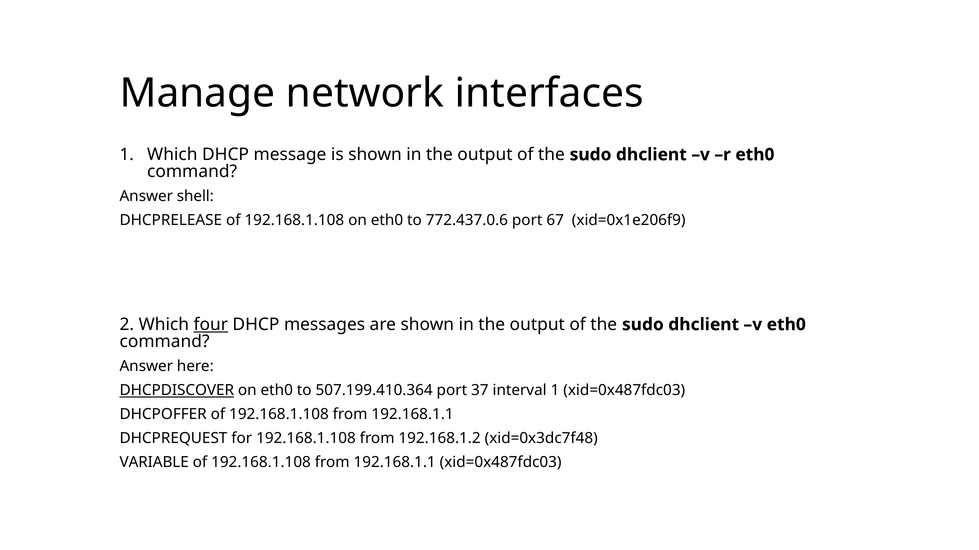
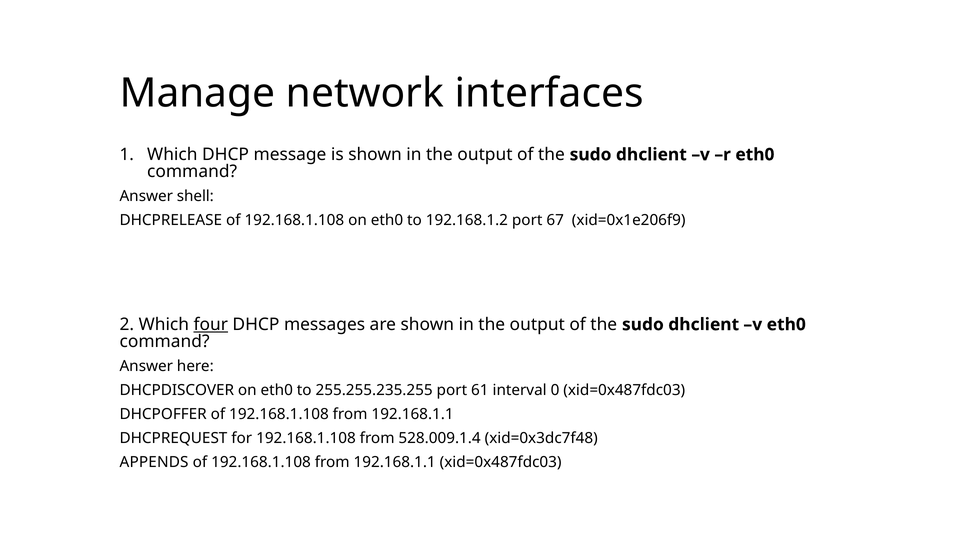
772.437.0.6: 772.437.0.6 -> 192.168.1.2
DHCPDISCOVER underline: present -> none
507.199.410.364: 507.199.410.364 -> 255.255.235.255
37: 37 -> 61
interval 1: 1 -> 0
192.168.1.2: 192.168.1.2 -> 528.009.1.4
VARIABLE: VARIABLE -> APPENDS
